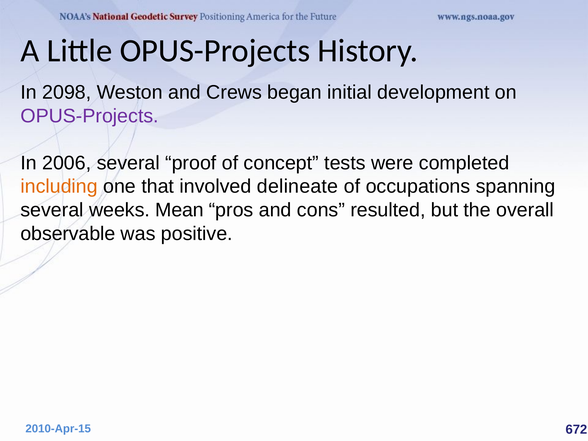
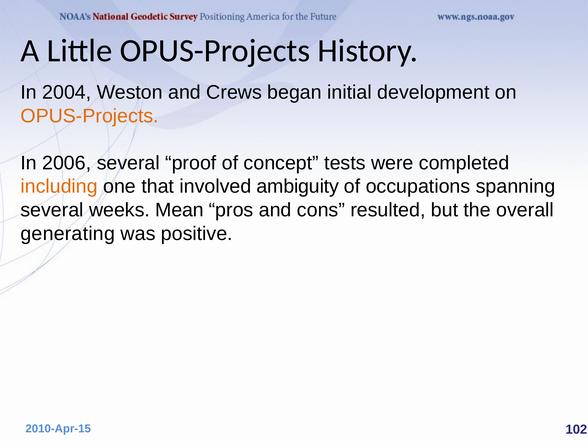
2098: 2098 -> 2004
OPUS-Projects at (90, 116) colour: purple -> orange
delineate: delineate -> ambiguity
observable: observable -> generating
672: 672 -> 102
